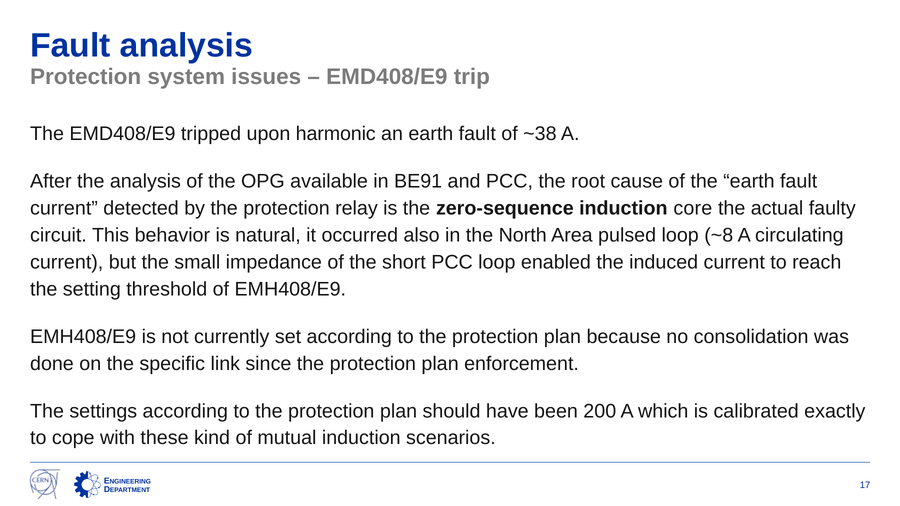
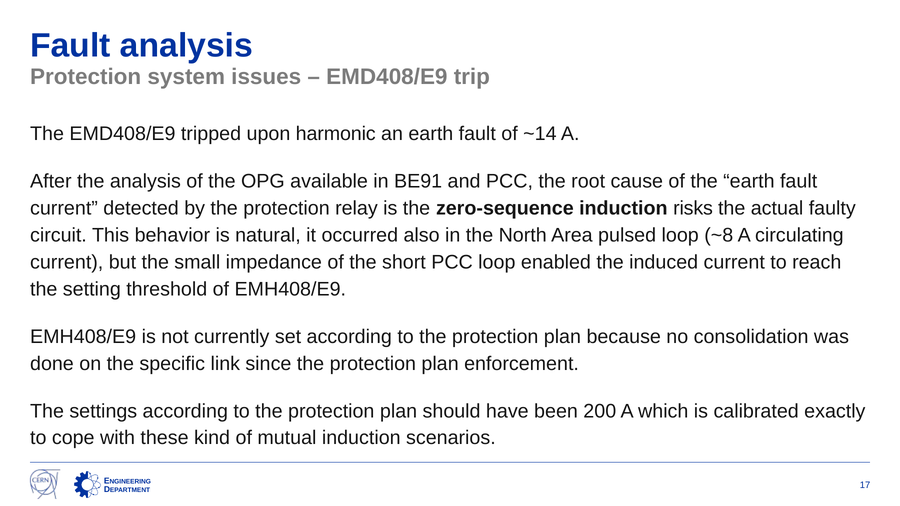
~38: ~38 -> ~14
core: core -> risks
